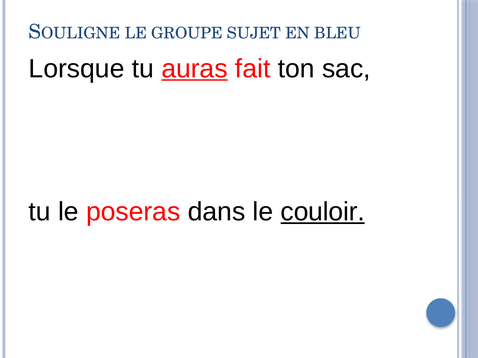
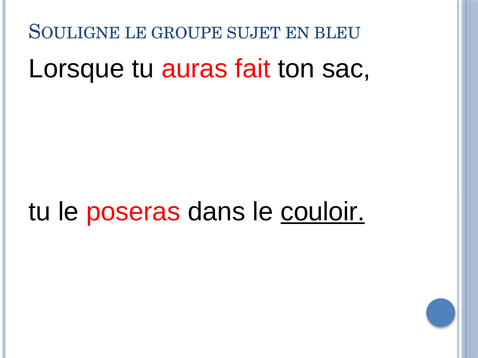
auras underline: present -> none
